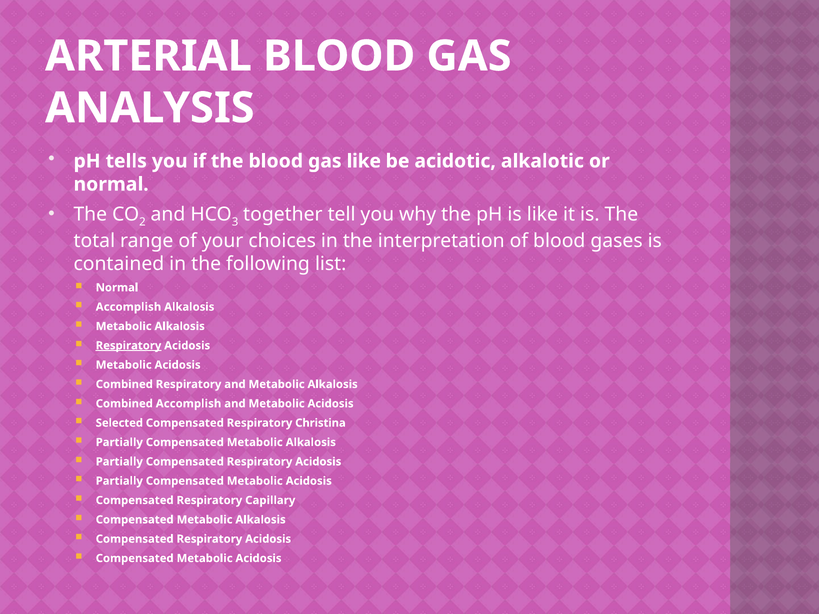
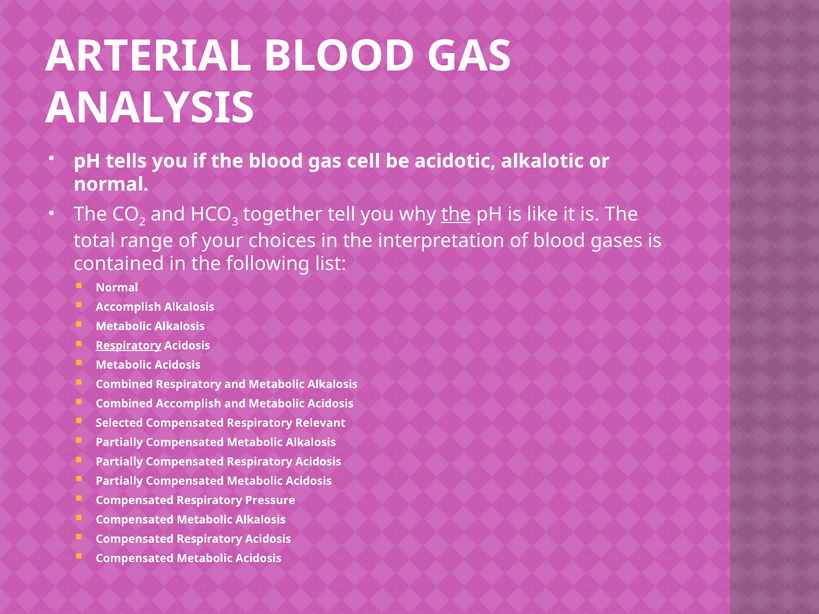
gas like: like -> cell
the at (456, 214) underline: none -> present
Christina: Christina -> Relevant
Capillary: Capillary -> Pressure
